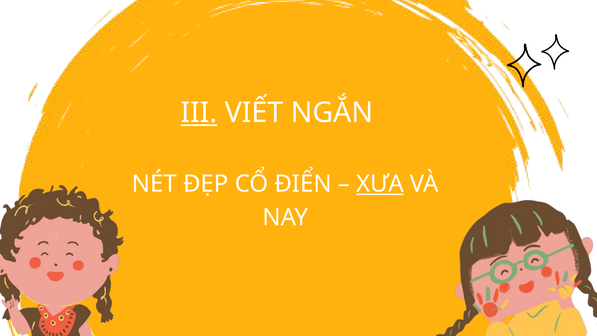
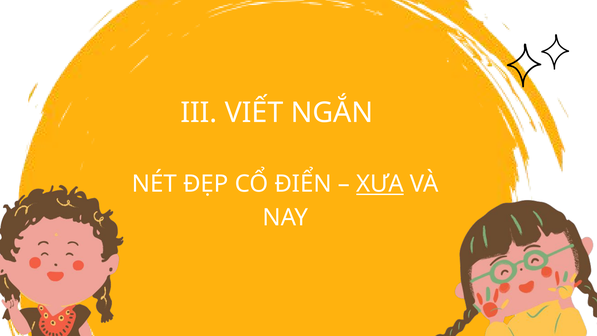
III underline: present -> none
